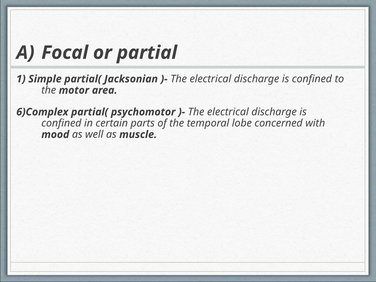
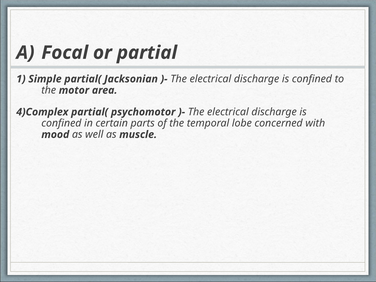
6)Complex: 6)Complex -> 4)Complex
